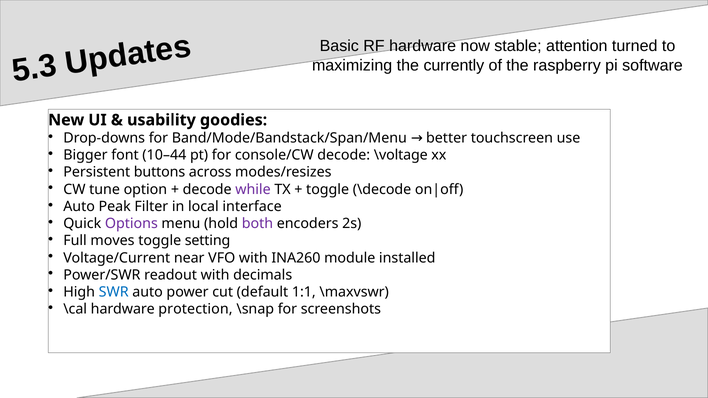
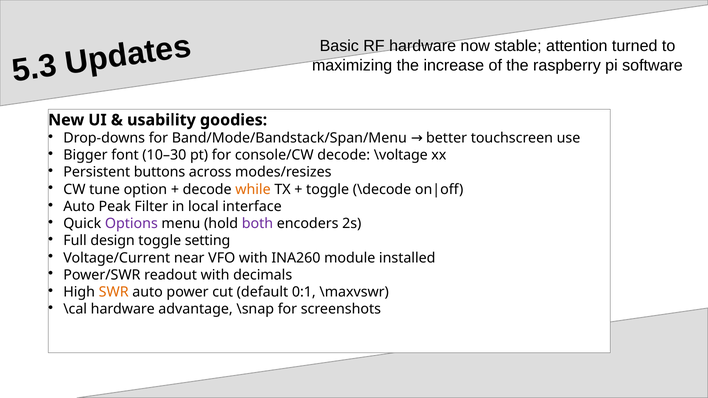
currently: currently -> increase
10–44: 10–44 -> 10–30
while colour: purple -> orange
moves: moves -> design
SWR colour: blue -> orange
1:1: 1:1 -> 0:1
protection: protection -> advantage
